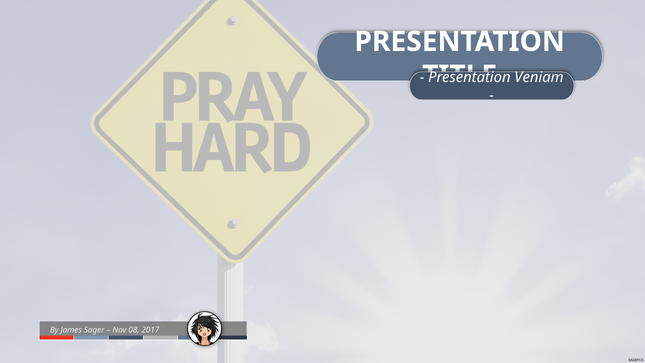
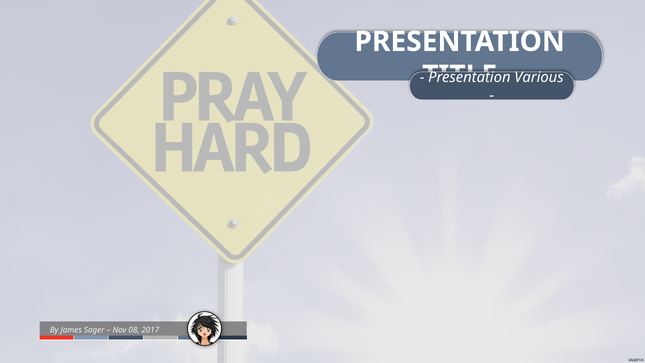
Veniam: Veniam -> Various
